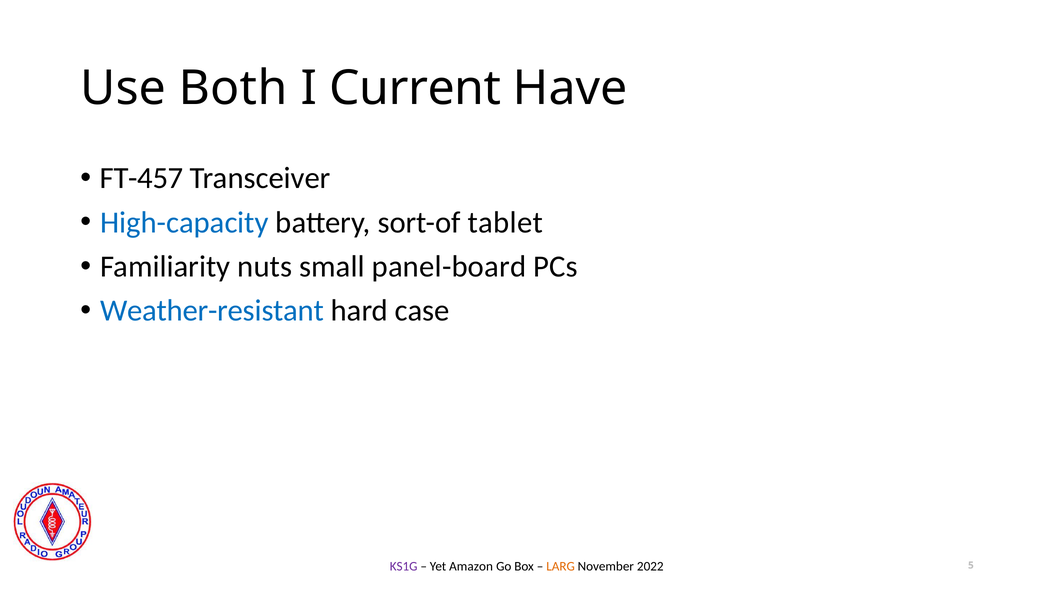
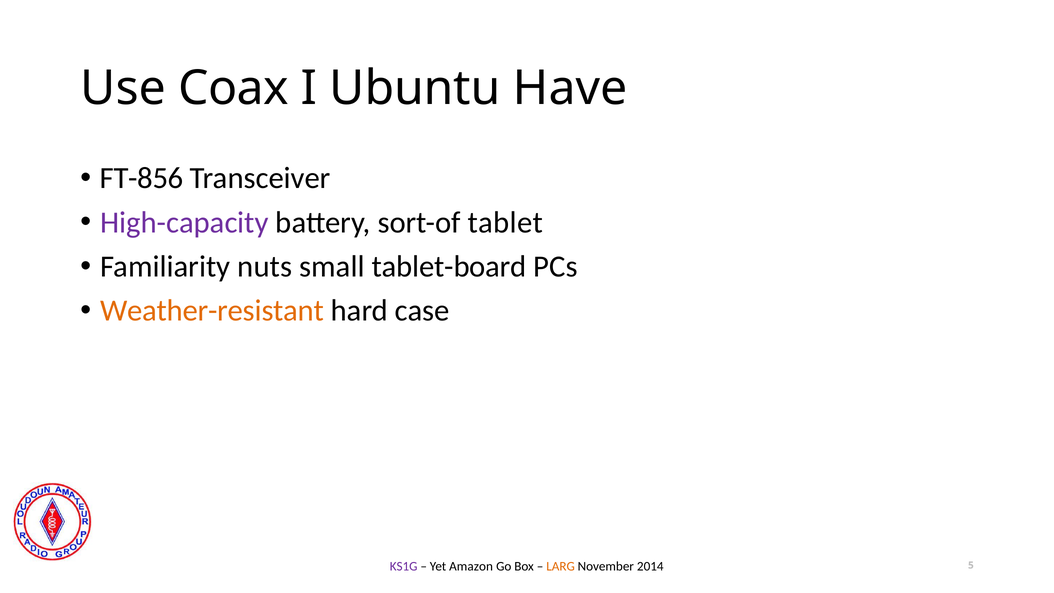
Both: Both -> Coax
Current: Current -> Ubuntu
FT-457: FT-457 -> FT-856
High-capacity colour: blue -> purple
panel-board: panel-board -> tablet-board
Weather-resistant colour: blue -> orange
2022: 2022 -> 2014
